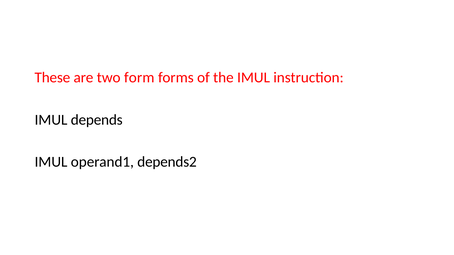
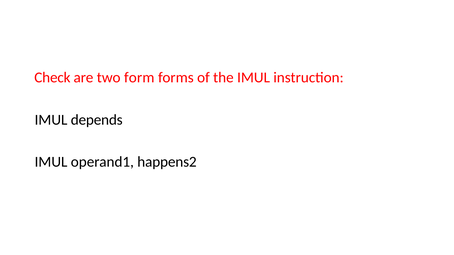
These: These -> Check
depends2: depends2 -> happens2
